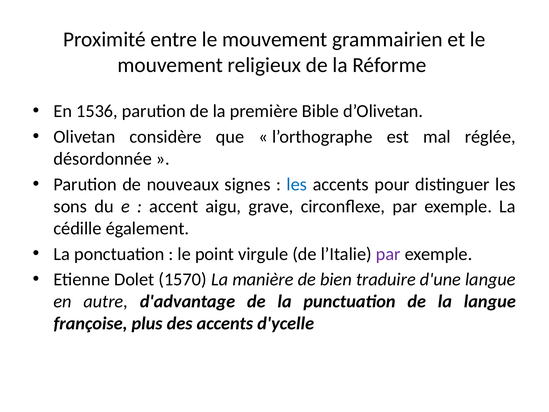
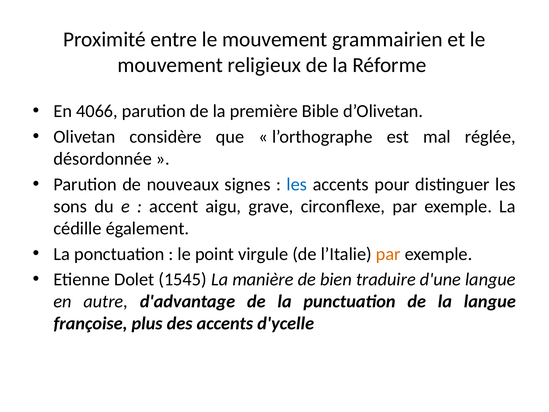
1536: 1536 -> 4066
par at (388, 254) colour: purple -> orange
1570: 1570 -> 1545
